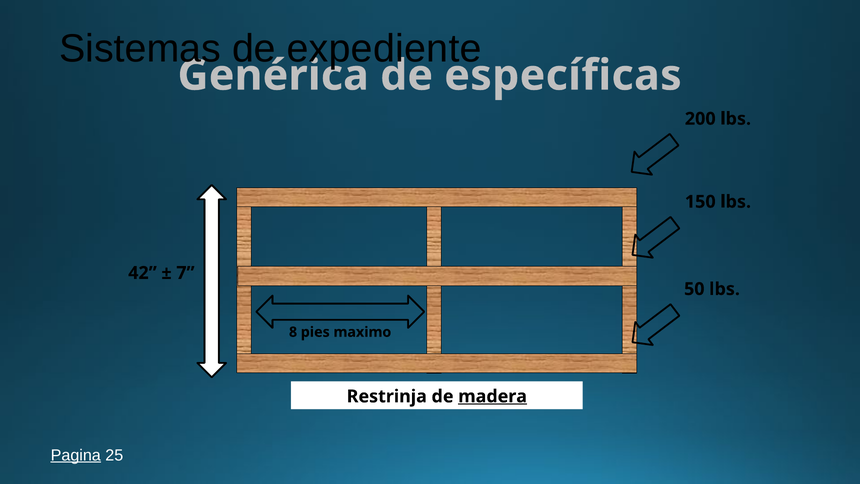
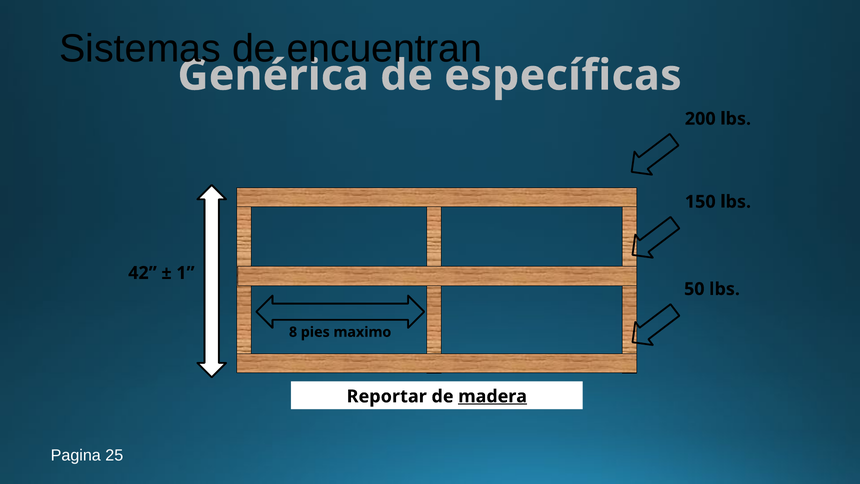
expediente: expediente -> encuentran
7: 7 -> 1
Restrinja: Restrinja -> Reportar
Pagina underline: present -> none
